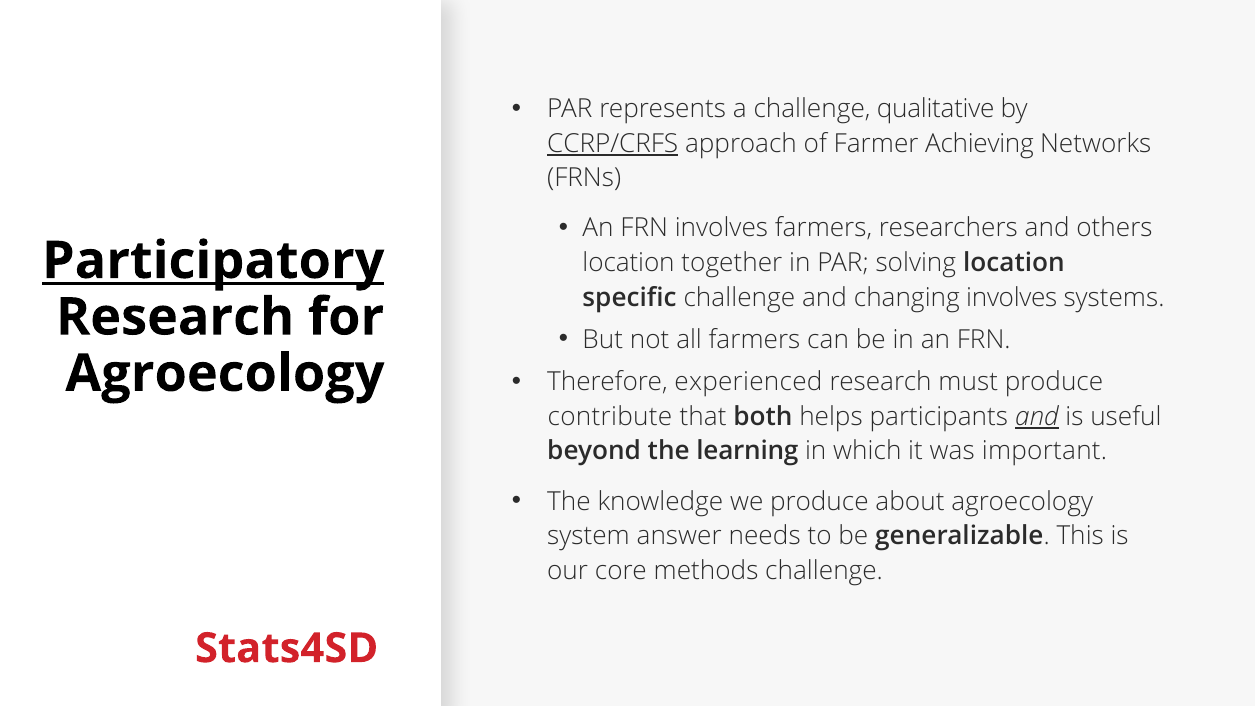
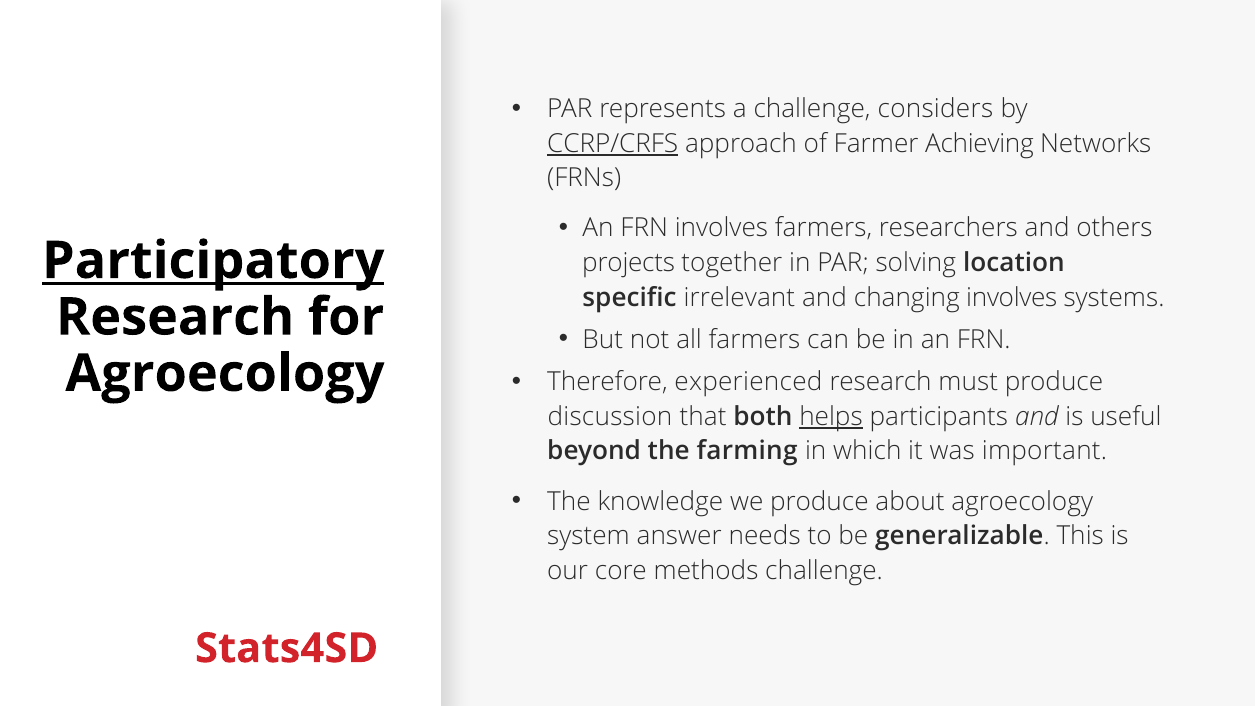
qualitative: qualitative -> considers
location at (629, 263): location -> projects
specific challenge: challenge -> irrelevant
contribute: contribute -> discussion
helps underline: none -> present
and at (1037, 417) underline: present -> none
learning: learning -> farming
